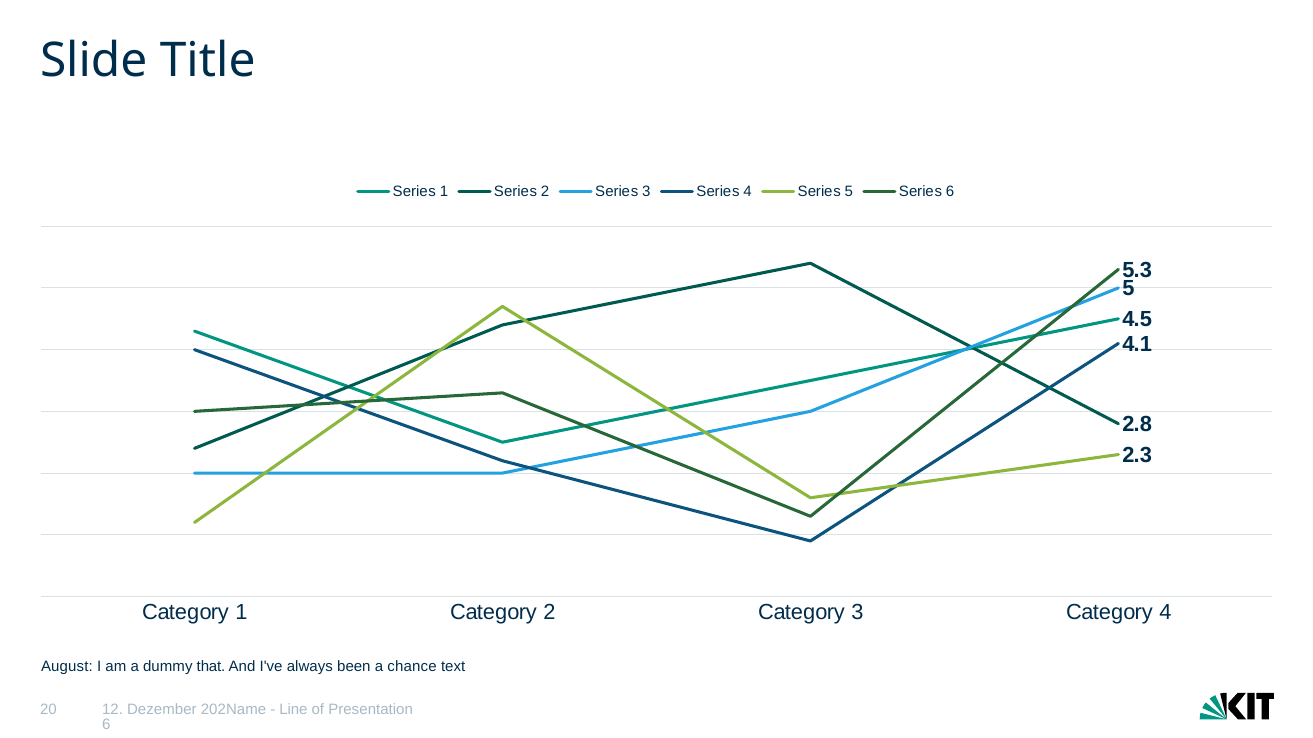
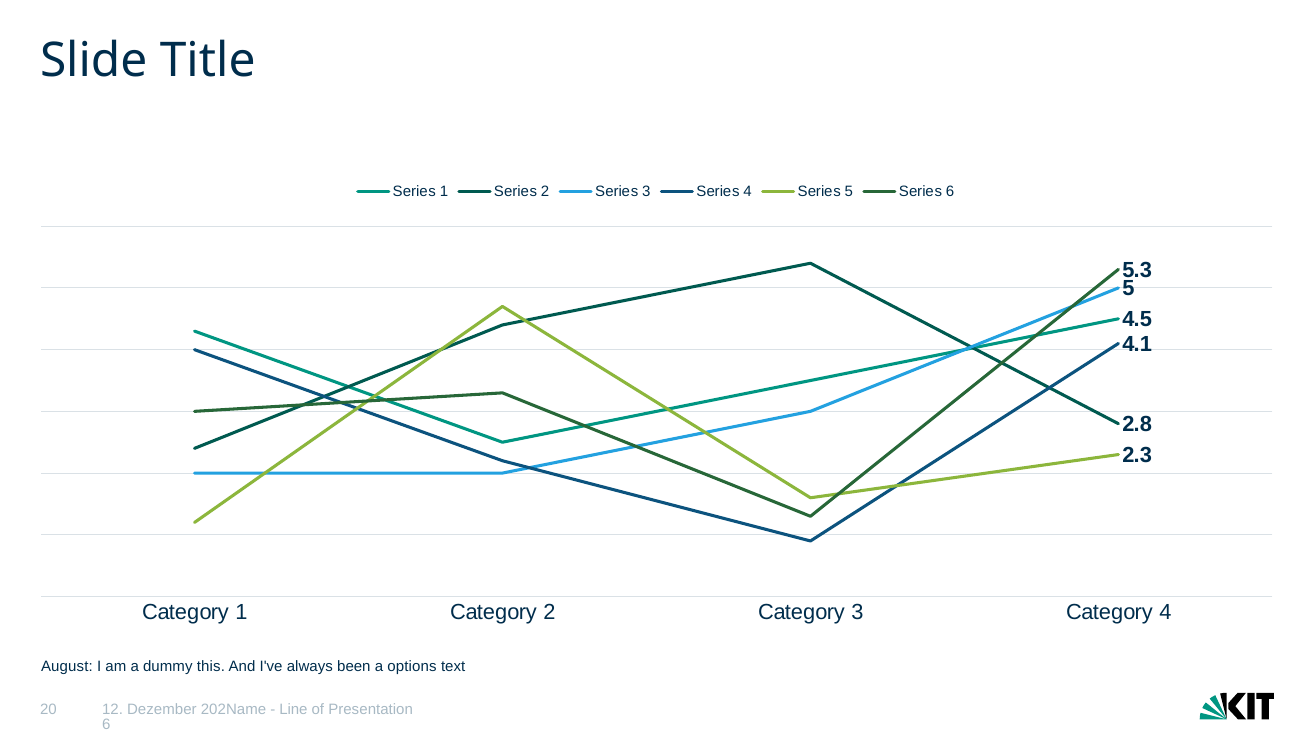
that: that -> this
chance: chance -> options
